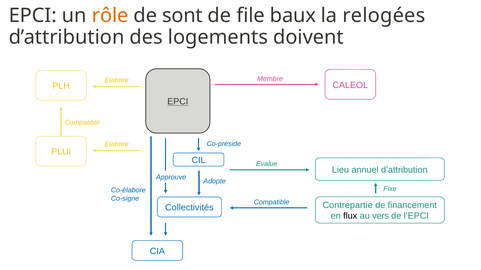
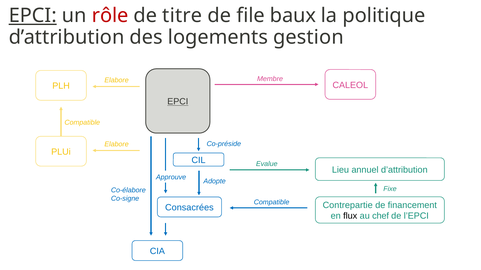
EPCI at (33, 16) underline: none -> present
rôle colour: orange -> red
sont: sont -> titre
relogées: relogées -> politique
doivent: doivent -> gestion
Collectivités: Collectivités -> Consacrées
vers: vers -> chef
